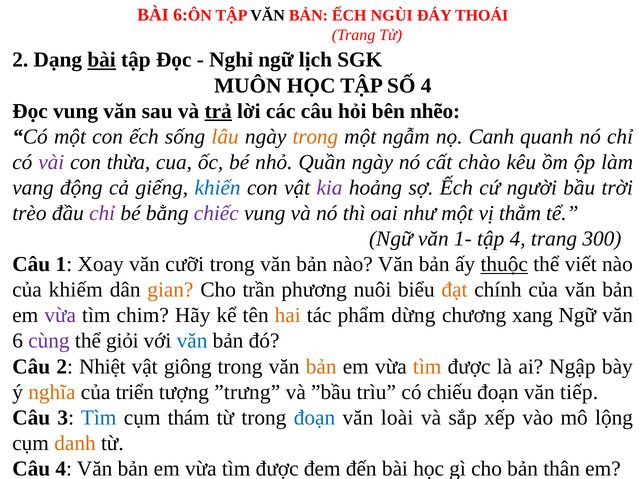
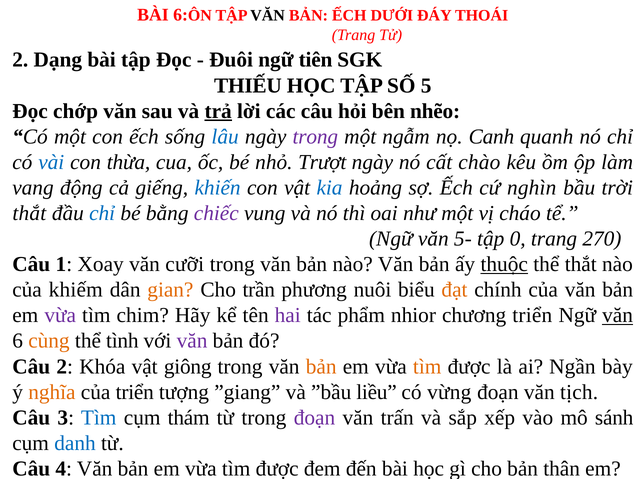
NGÙI: NGÙI -> DƯỚI
bài at (102, 60) underline: present -> none
Nghỉ: Nghỉ -> Đuôi
lịch: lịch -> tiên
MUÔN: MUÔN -> THIẾU
SỐ 4: 4 -> 5
Đọc vung: vung -> chớp
lâu colour: orange -> blue
trong at (315, 137) colour: orange -> purple
vài colour: purple -> blue
Quần: Quần -> Trượt
kia colour: purple -> blue
người: người -> nghìn
trèo at (29, 213): trèo -> thắt
chỉ at (102, 213) colour: purple -> blue
thẳm: thẳm -> cháo
1-: 1- -> 5-
tập 4: 4 -> 0
300: 300 -> 270
thể viết: viết -> thắt
hai colour: orange -> purple
dừng: dừng -> nhior
chương xang: xang -> triển
văn at (618, 316) underline: none -> present
cùng colour: purple -> orange
giỏi: giỏi -> tình
văn at (192, 341) colour: blue -> purple
Nhiệt: Nhiệt -> Khóa
Ngập: Ngập -> Ngần
”trưng: ”trưng -> ”giang
trìu: trìu -> liều
chiếu: chiếu -> vừng
tiếp: tiếp -> tịch
đoạn at (314, 418) colour: blue -> purple
loài: loài -> trấn
lộng: lộng -> sánh
danh colour: orange -> blue
